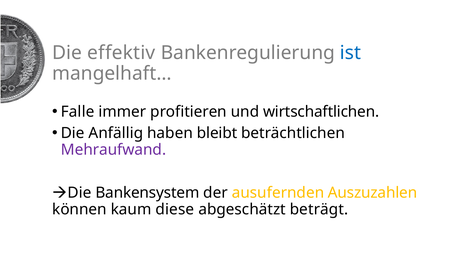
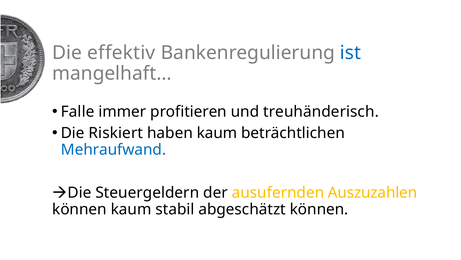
wirtschaftlichen: wirtschaftlichen -> treuhänderisch
Anfällig: Anfällig -> Riskiert
haben bleibt: bleibt -> kaum
Mehraufwand colour: purple -> blue
Bankensystem: Bankensystem -> Steuergeldern
diese: diese -> stabil
abgeschätzt beträgt: beträgt -> können
